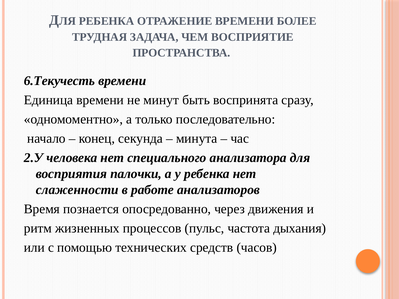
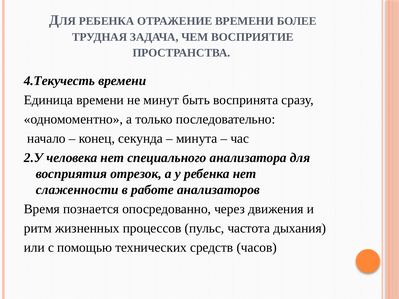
6.Текучесть: 6.Текучесть -> 4.Текучесть
палочки: палочки -> отрезок
